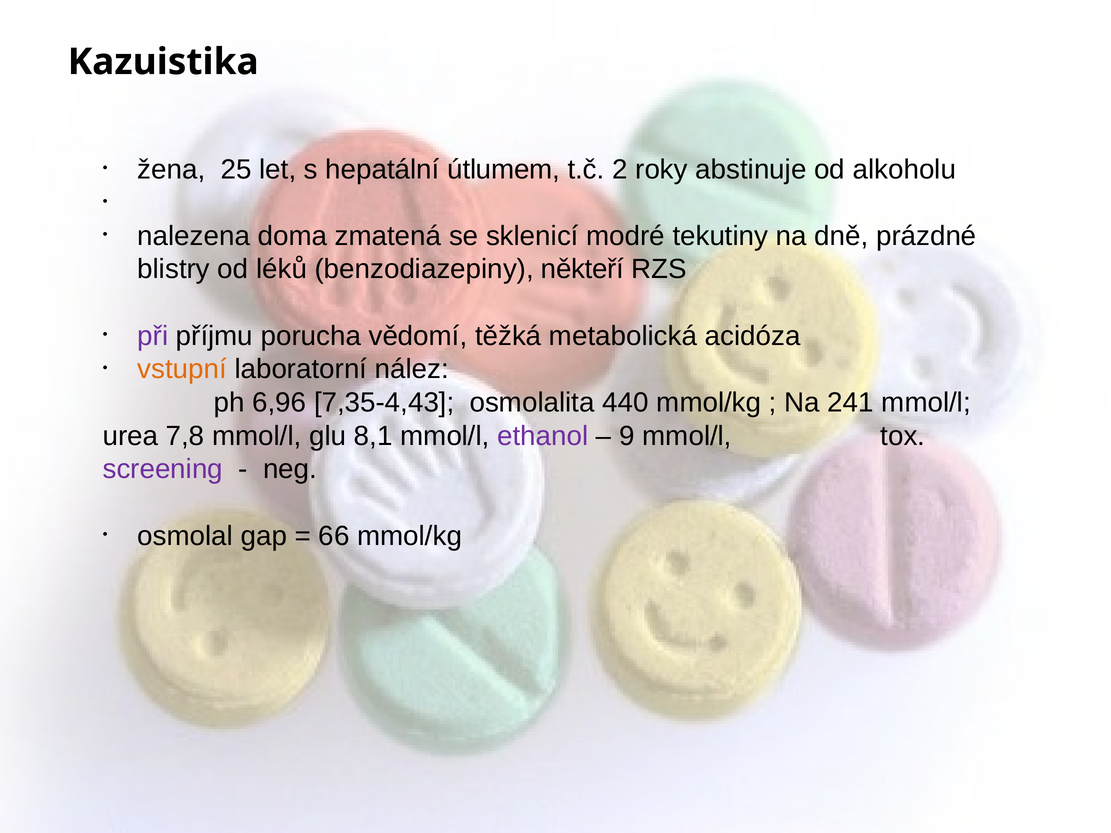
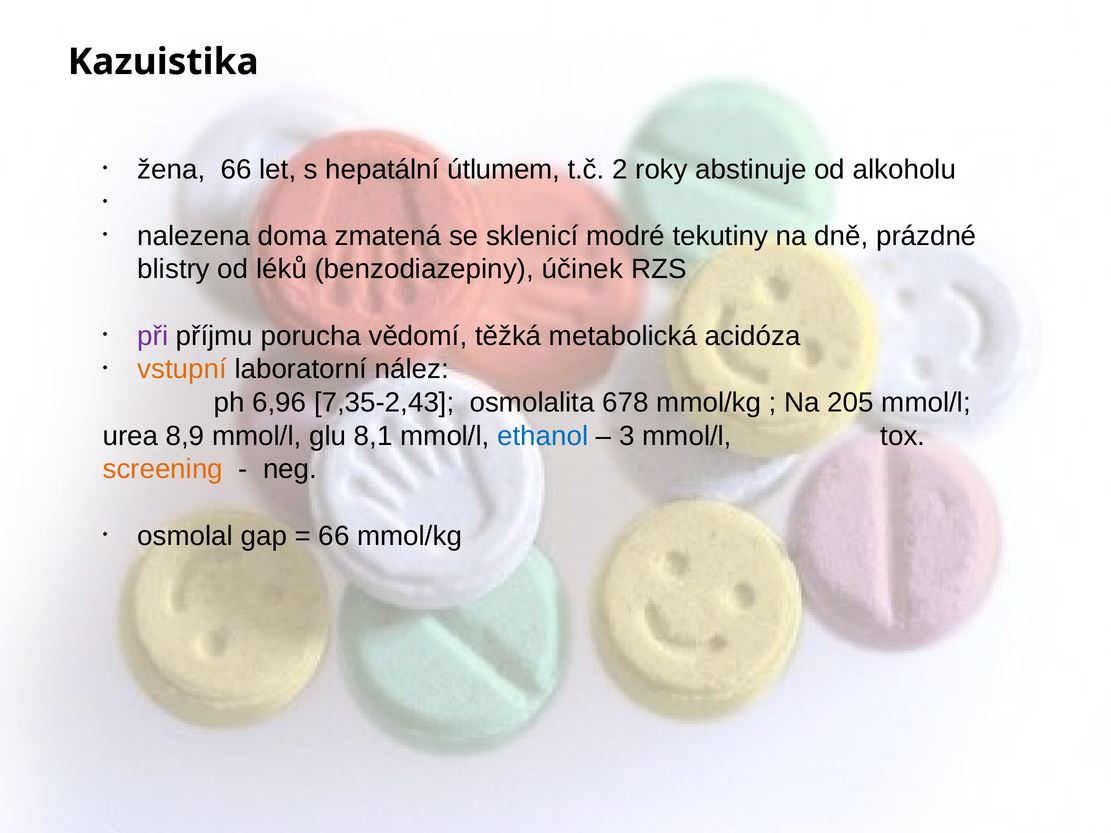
žena 25: 25 -> 66
někteří: někteří -> účinek
7,35-4,43: 7,35-4,43 -> 7,35-2,43
440: 440 -> 678
241: 241 -> 205
7,8: 7,8 -> 8,9
ethanol colour: purple -> blue
9: 9 -> 3
screening colour: purple -> orange
